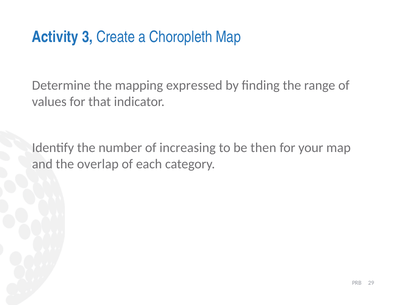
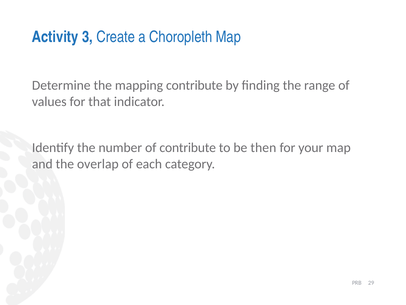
mapping expressed: expressed -> contribute
of increasing: increasing -> contribute
